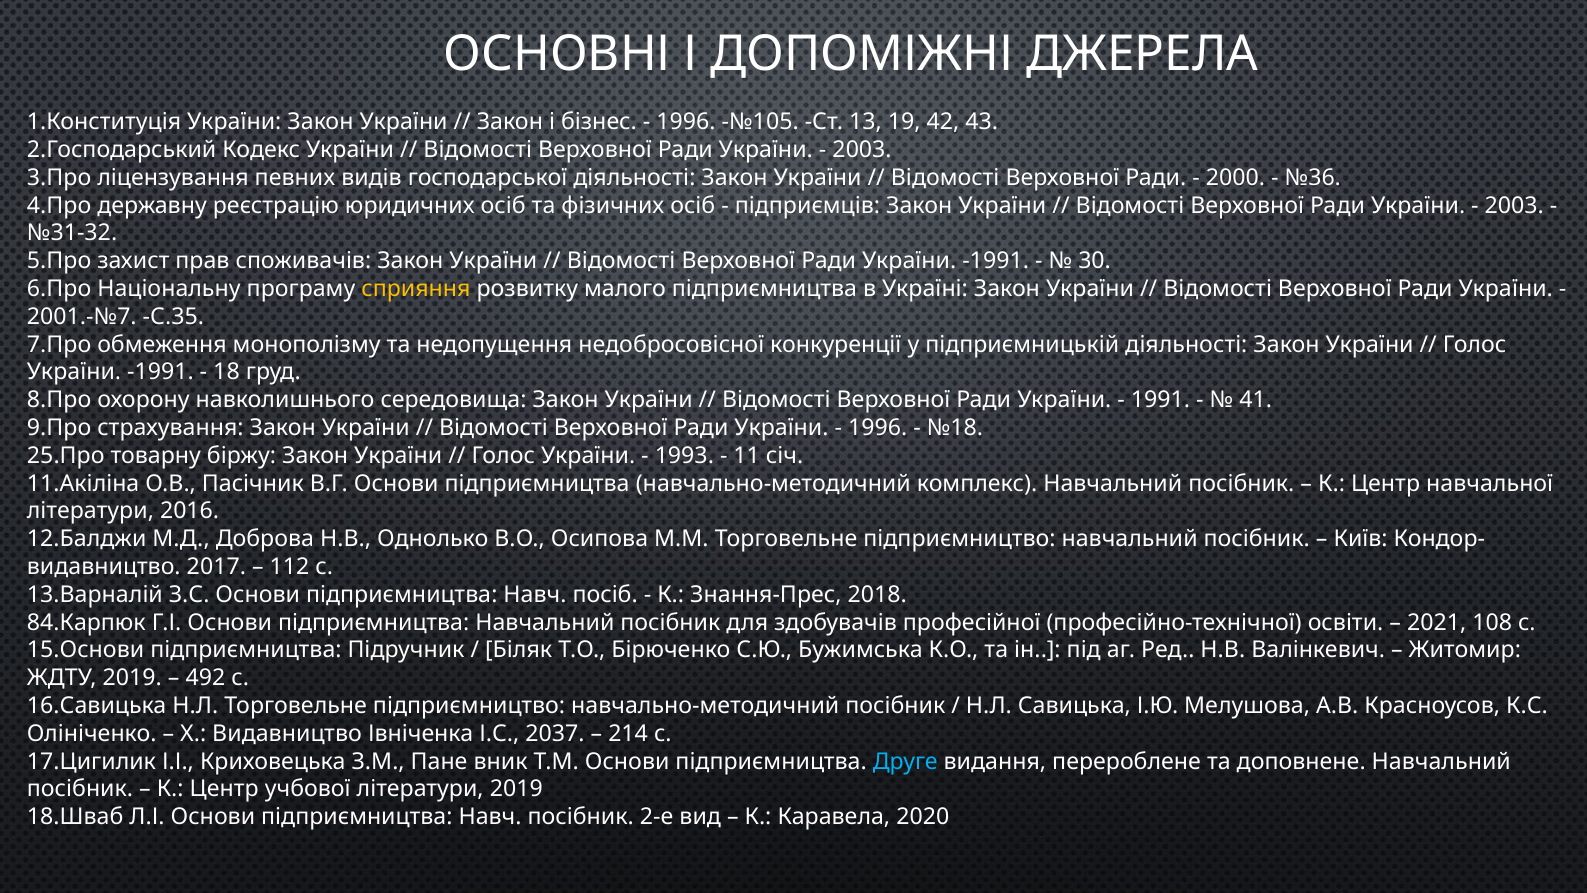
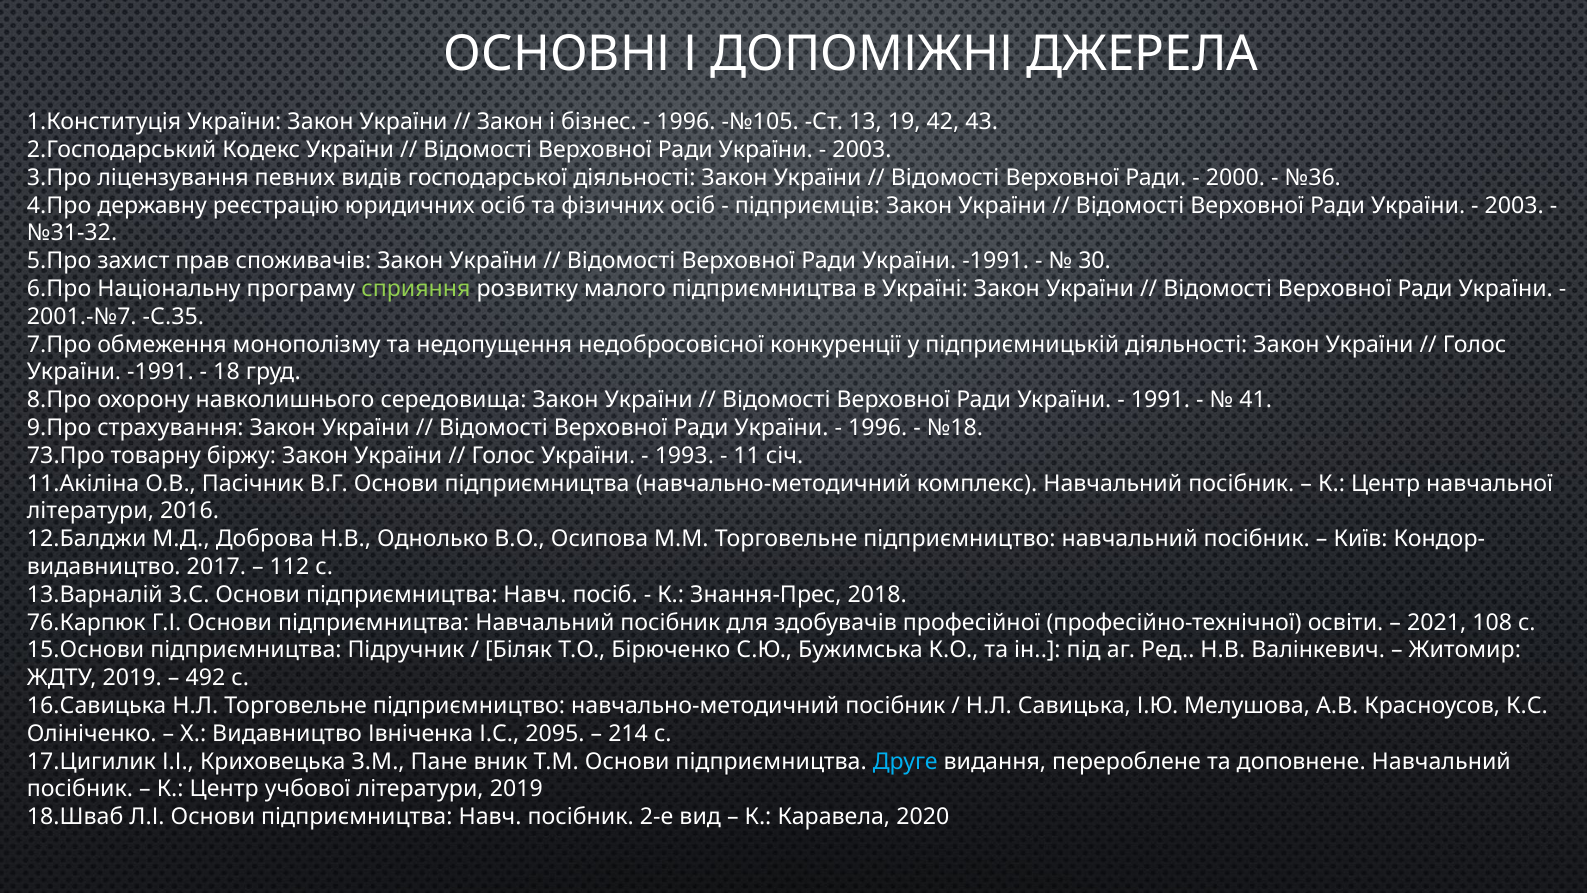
сприяння colour: yellow -> light green
25.Про: 25.Про -> 73.Про
84.Карпюк: 84.Карпюк -> 76.Карпюк
2037: 2037 -> 2095
